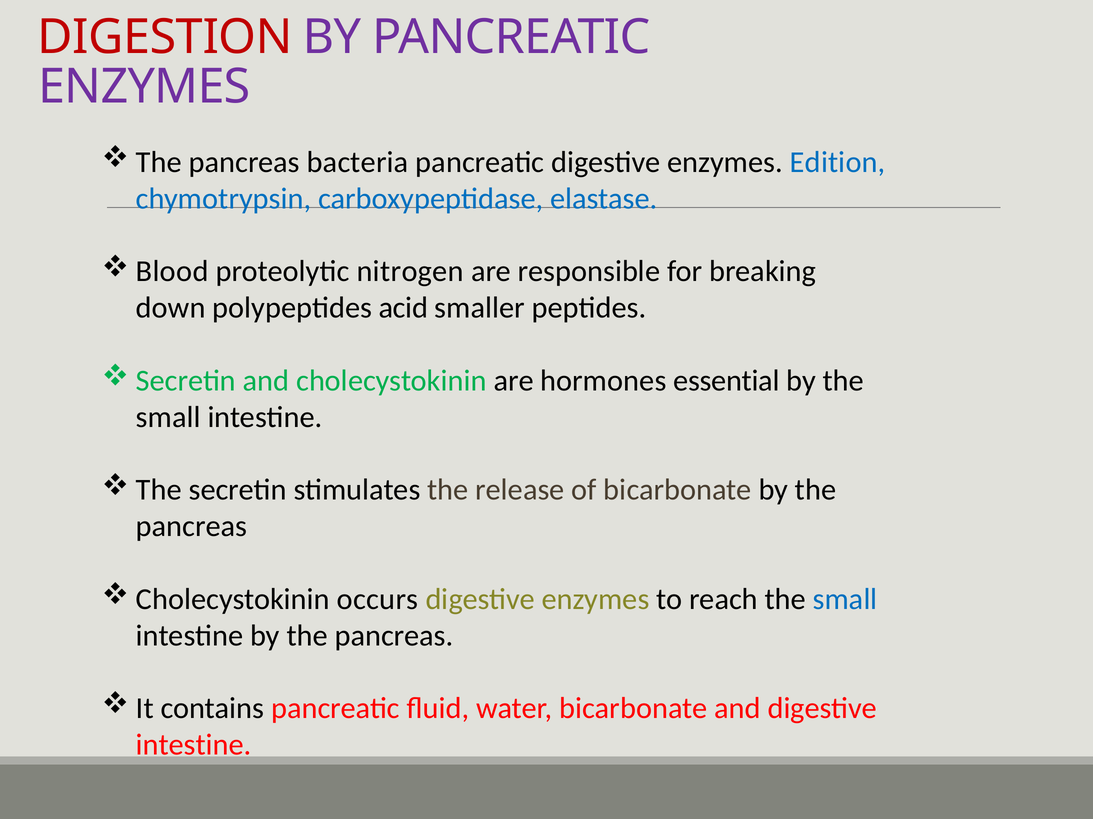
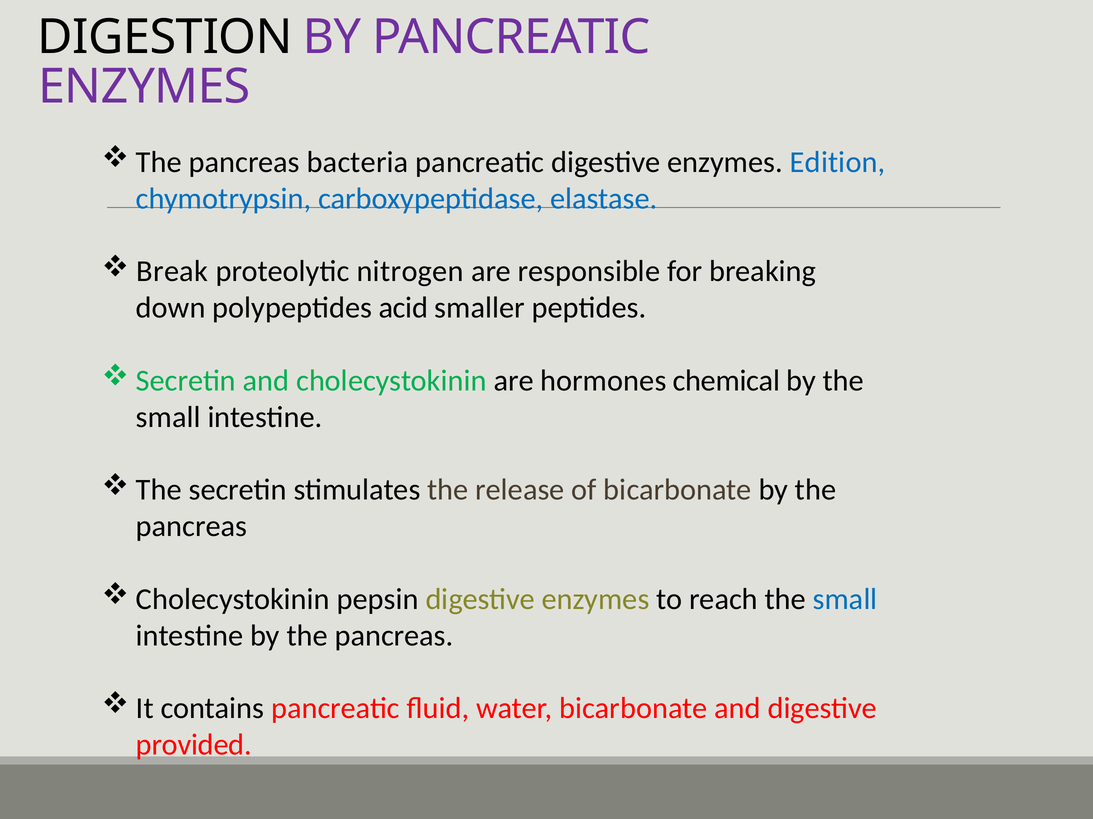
DIGESTION colour: red -> black
Blood: Blood -> Break
essential: essential -> chemical
occurs: occurs -> pepsin
intestine at (194, 745): intestine -> provided
